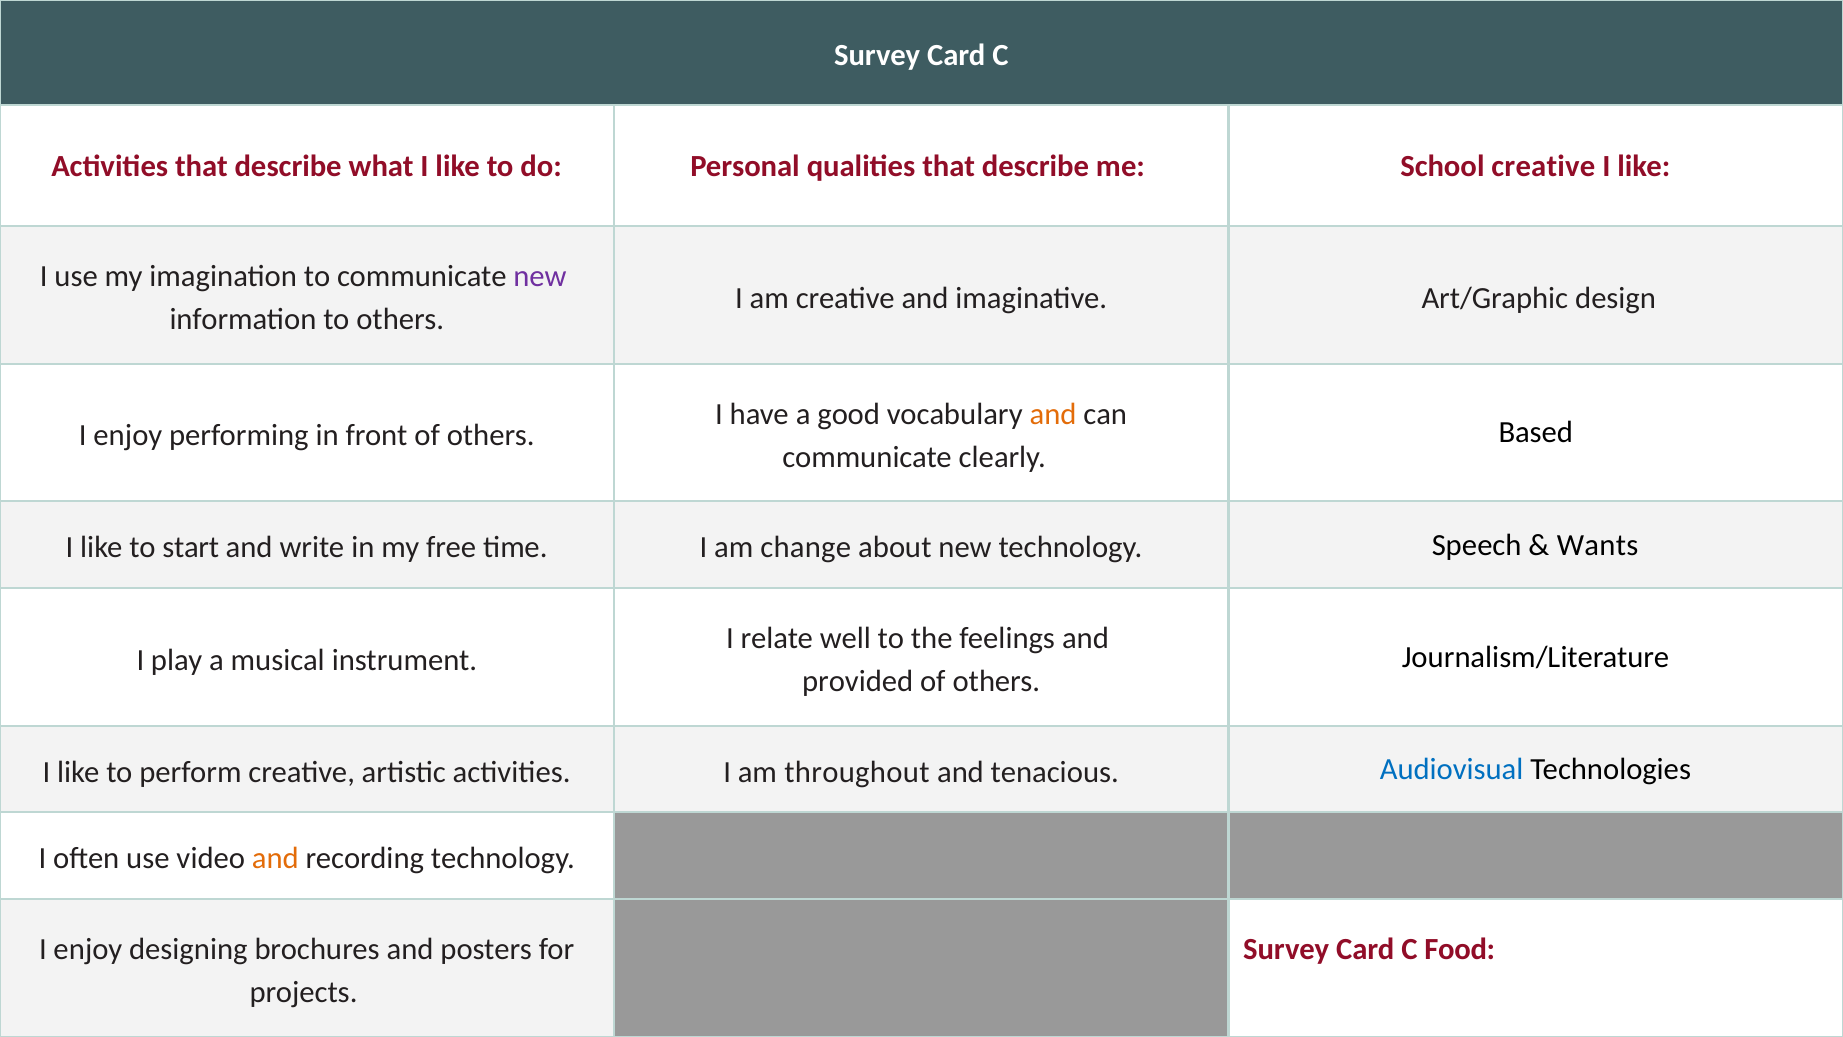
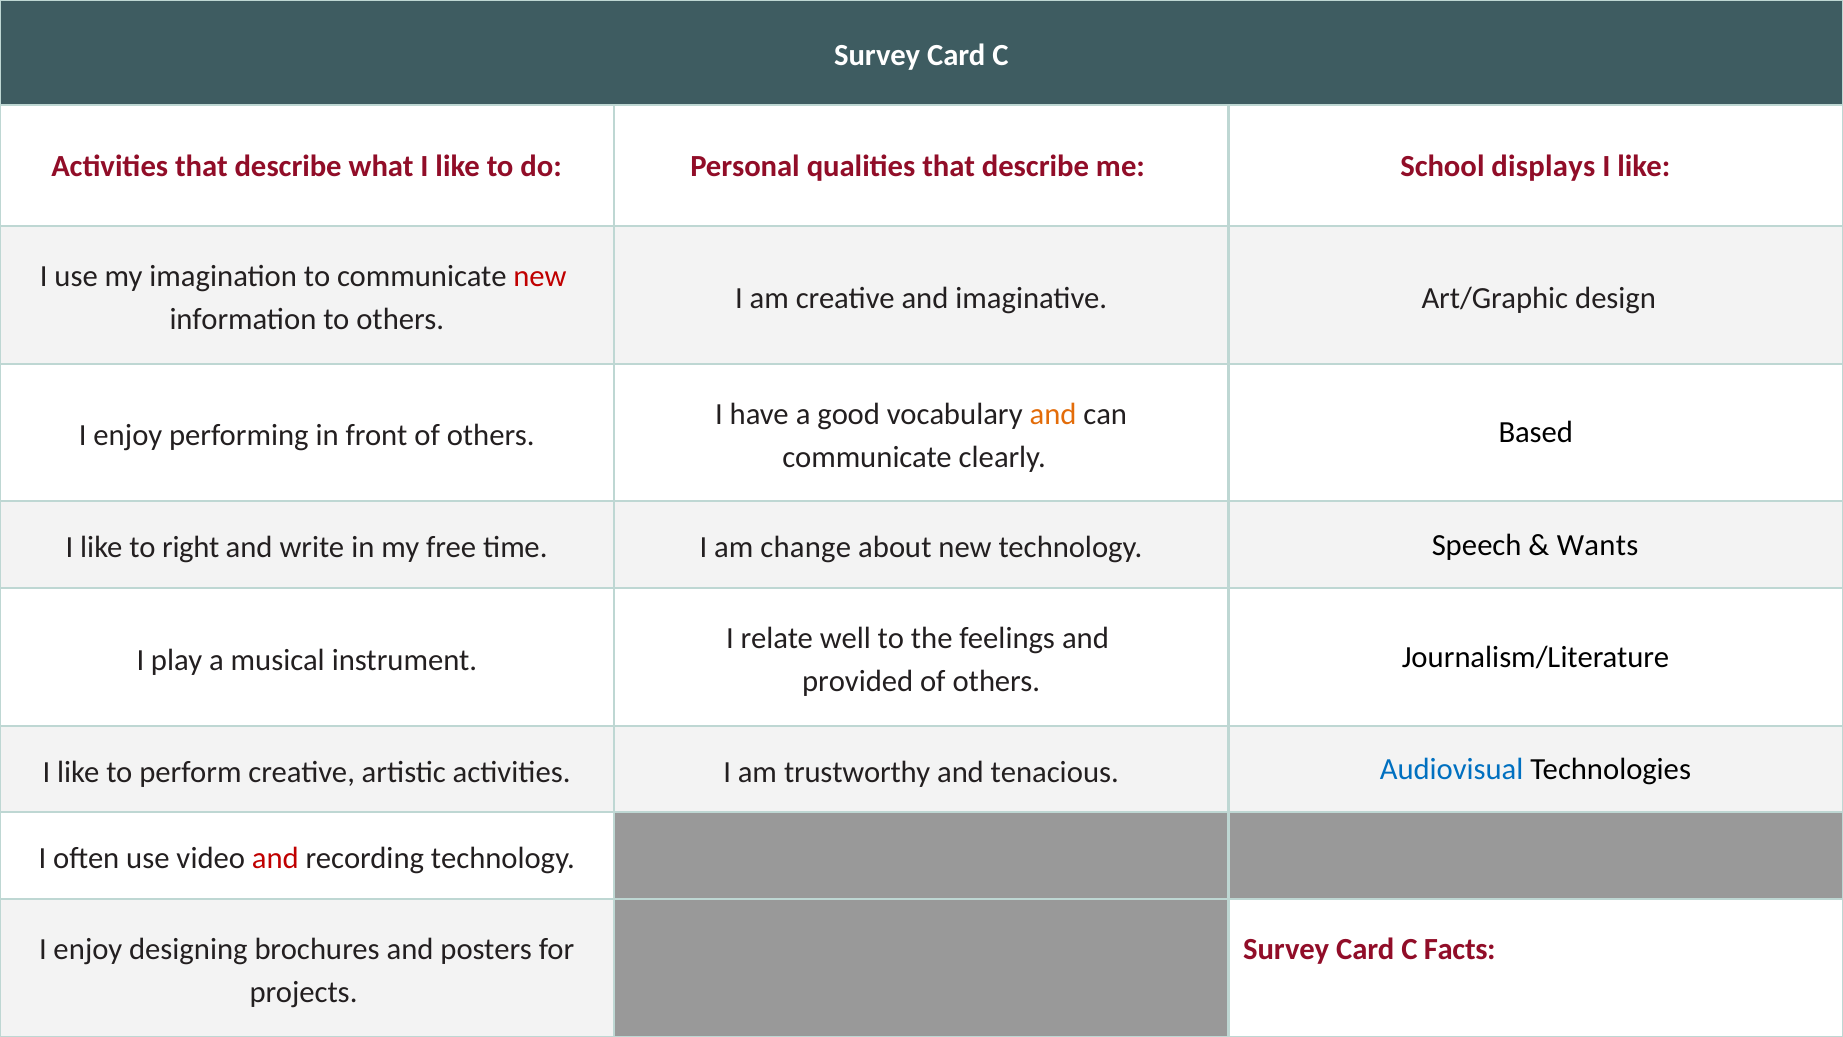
School creative: creative -> displays
new at (540, 276) colour: purple -> red
start: start -> right
throughout: throughout -> trustworthy
and at (275, 858) colour: orange -> red
Food: Food -> Facts
